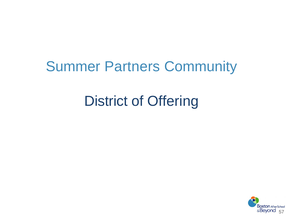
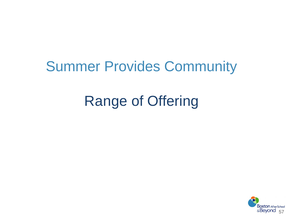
Partners: Partners -> Provides
District: District -> Range
